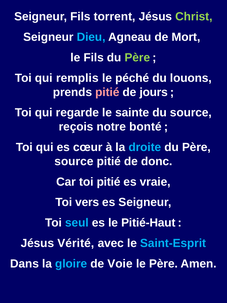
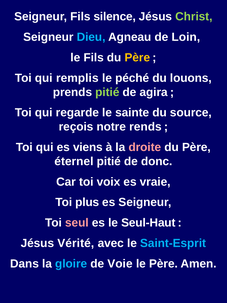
torrent: torrent -> silence
Mort: Mort -> Loin
Père at (137, 57) colour: light green -> yellow
pitié at (107, 92) colour: pink -> light green
jours: jours -> agira
bonté: bonté -> rends
cœur: cœur -> viens
droite colour: light blue -> pink
source at (74, 161): source -> éternel
toi pitié: pitié -> voix
vers: vers -> plus
seul colour: light blue -> pink
Pitié-Haut: Pitié-Haut -> Seul-Haut
